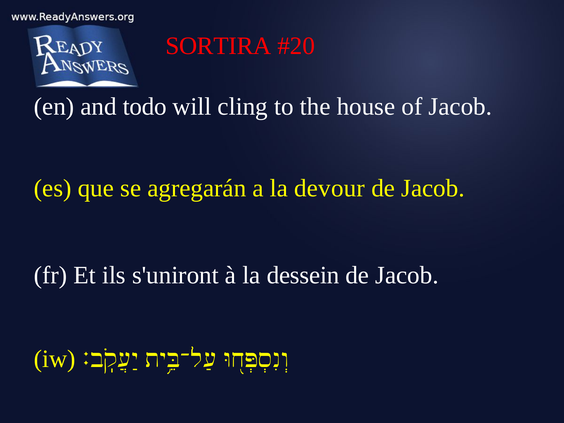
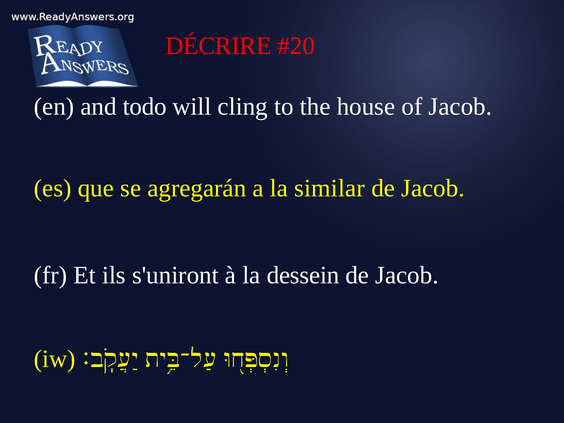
SORTIRA: SORTIRA -> DÉCRIRE
devour: devour -> similar
